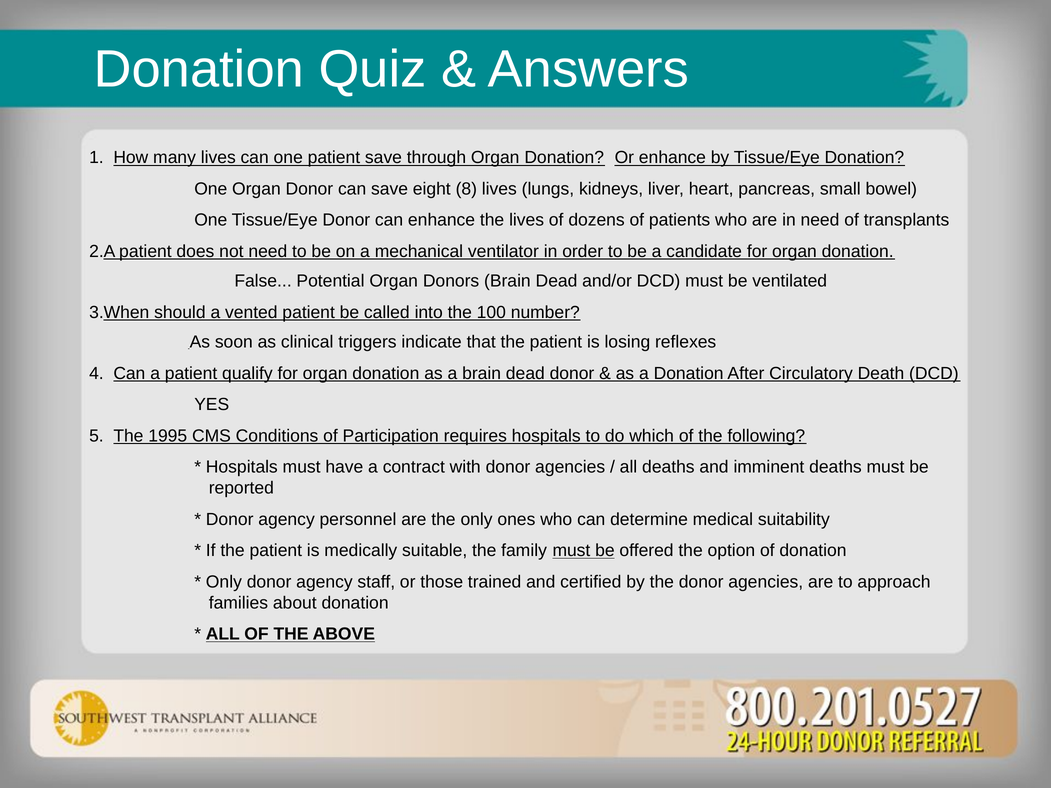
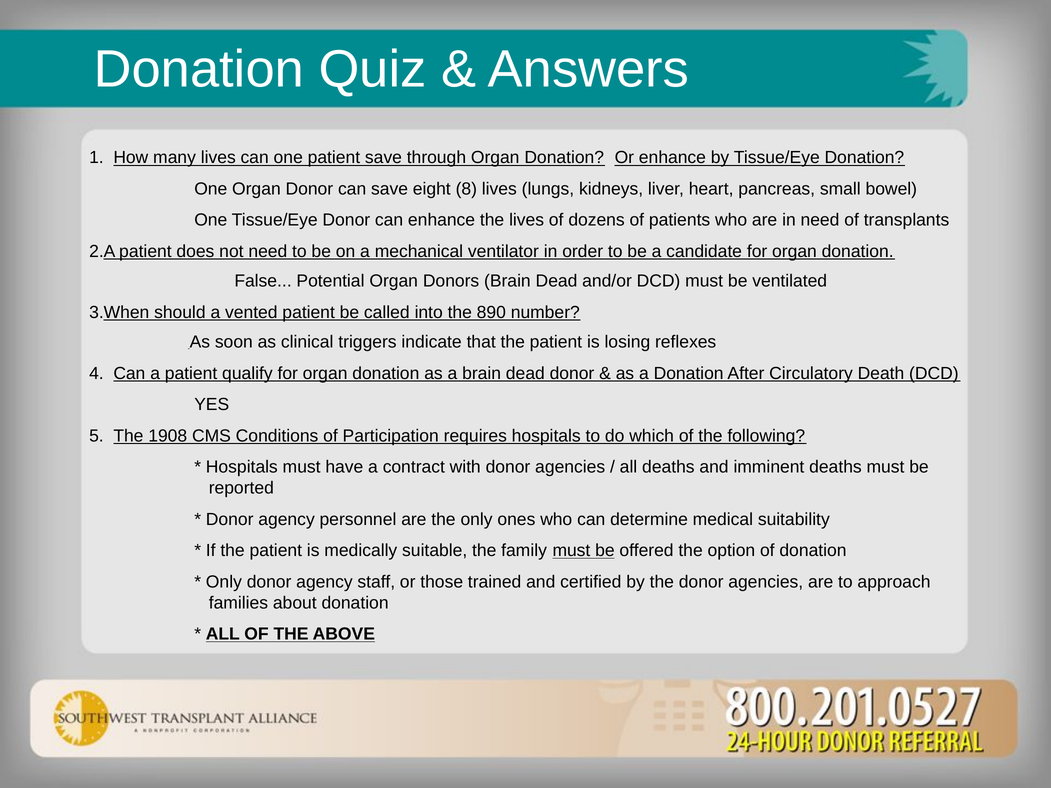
100: 100 -> 890
1995: 1995 -> 1908
